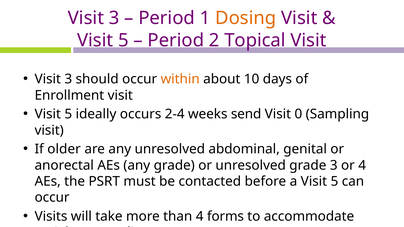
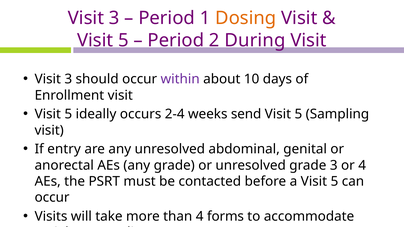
Topical: Topical -> During
within colour: orange -> purple
0 at (298, 114): 0 -> 5
older: older -> entry
